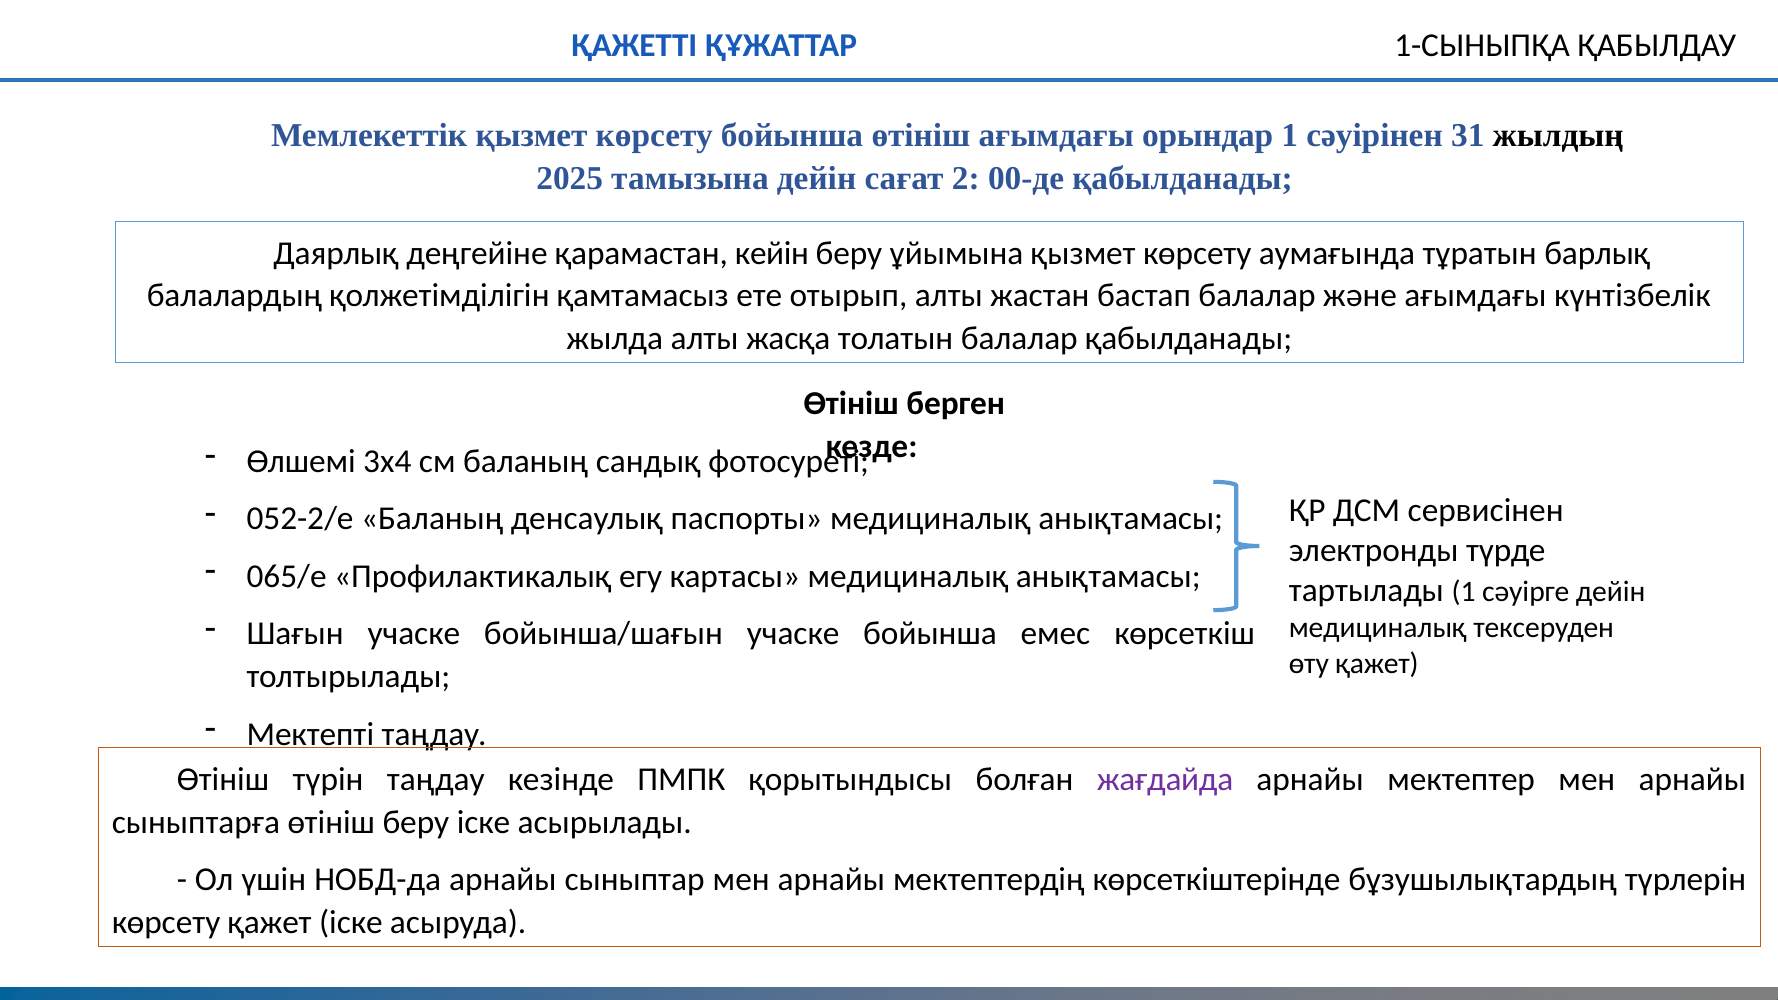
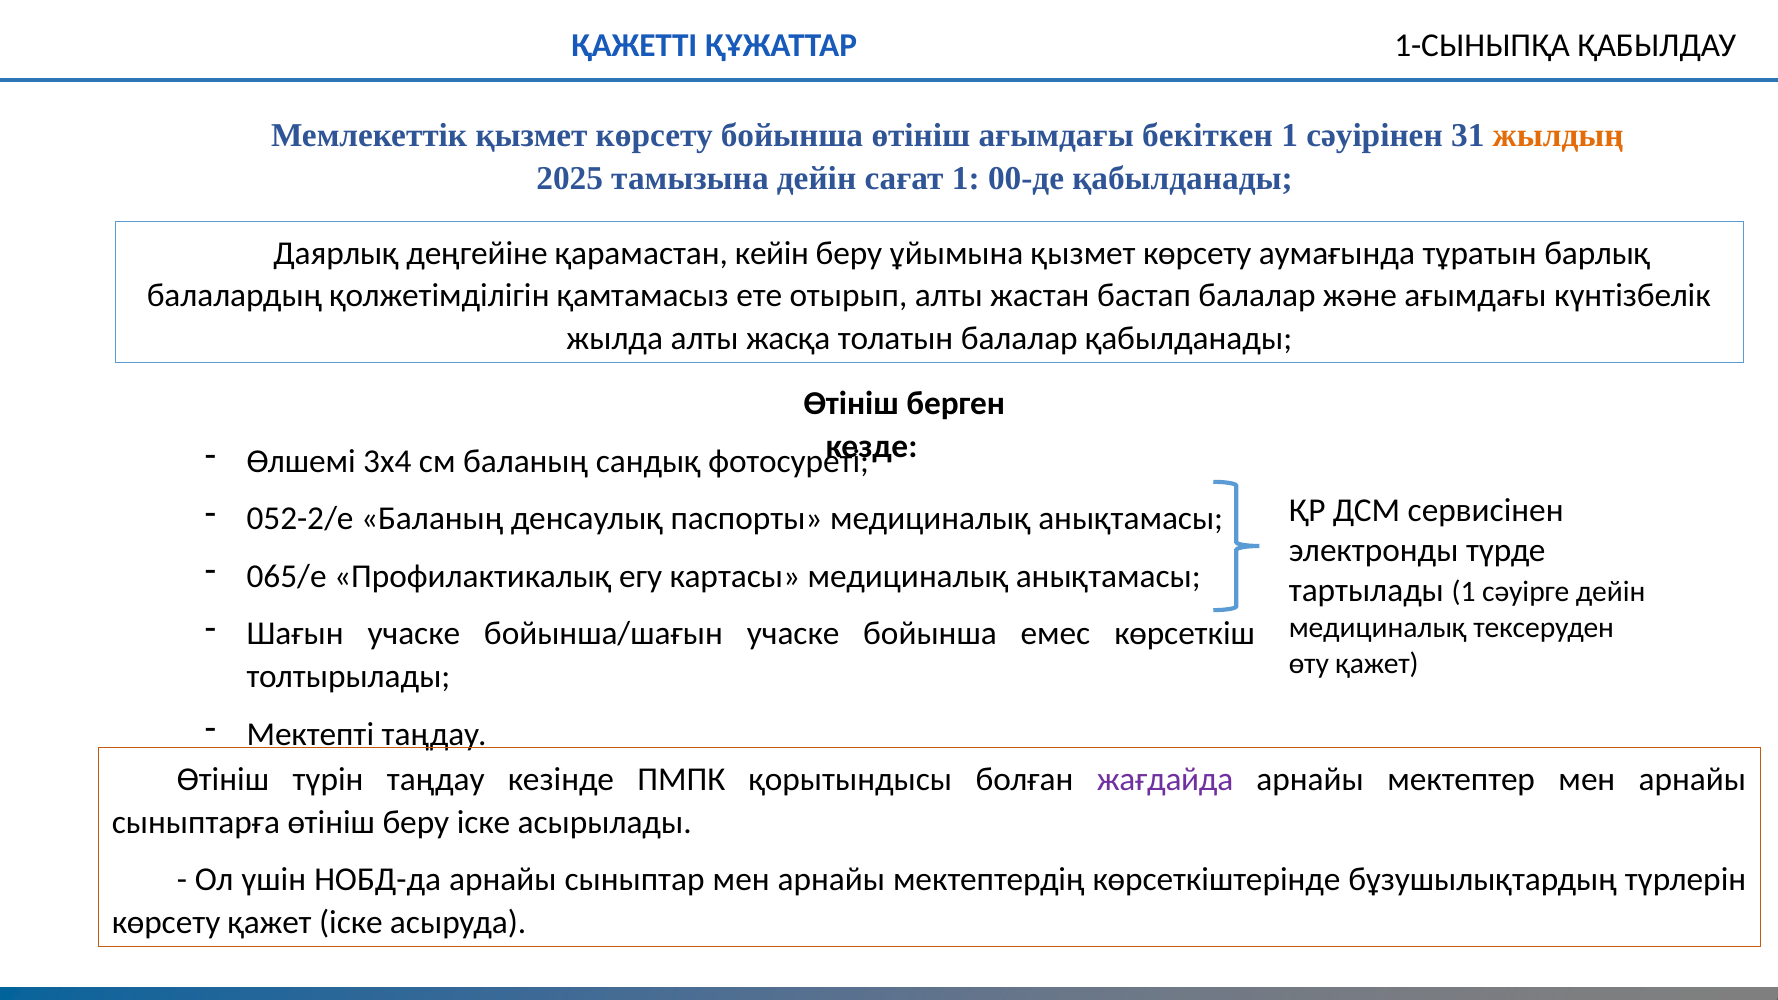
орындар: орындар -> бекіткен
жылдың colour: black -> orange
сағат 2: 2 -> 1
